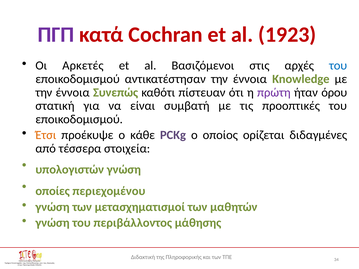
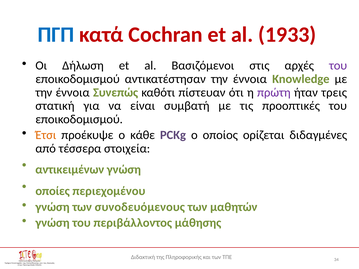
ΠΓΠ colour: purple -> blue
1923: 1923 -> 1933
Αρκετές: Αρκετές -> Δήλωση
του at (338, 66) colour: blue -> purple
όρου: όρου -> τρεις
υπολογιστών: υπολογιστών -> αντικειμένων
μετασχηματισμοί: μετασχηματισμοί -> συνοδευόμενους
